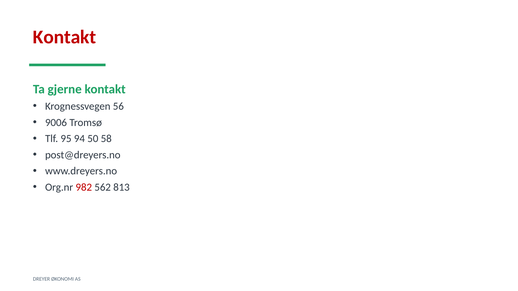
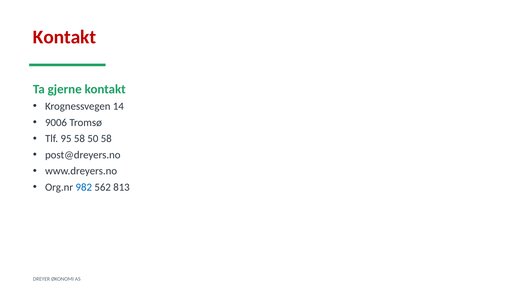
56: 56 -> 14
95 94: 94 -> 58
982 colour: red -> blue
